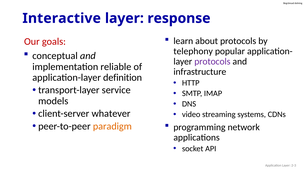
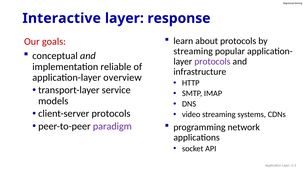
telephony at (193, 51): telephony -> streaming
definition: definition -> overview
client-server whatever: whatever -> protocols
paradigm colour: orange -> purple
